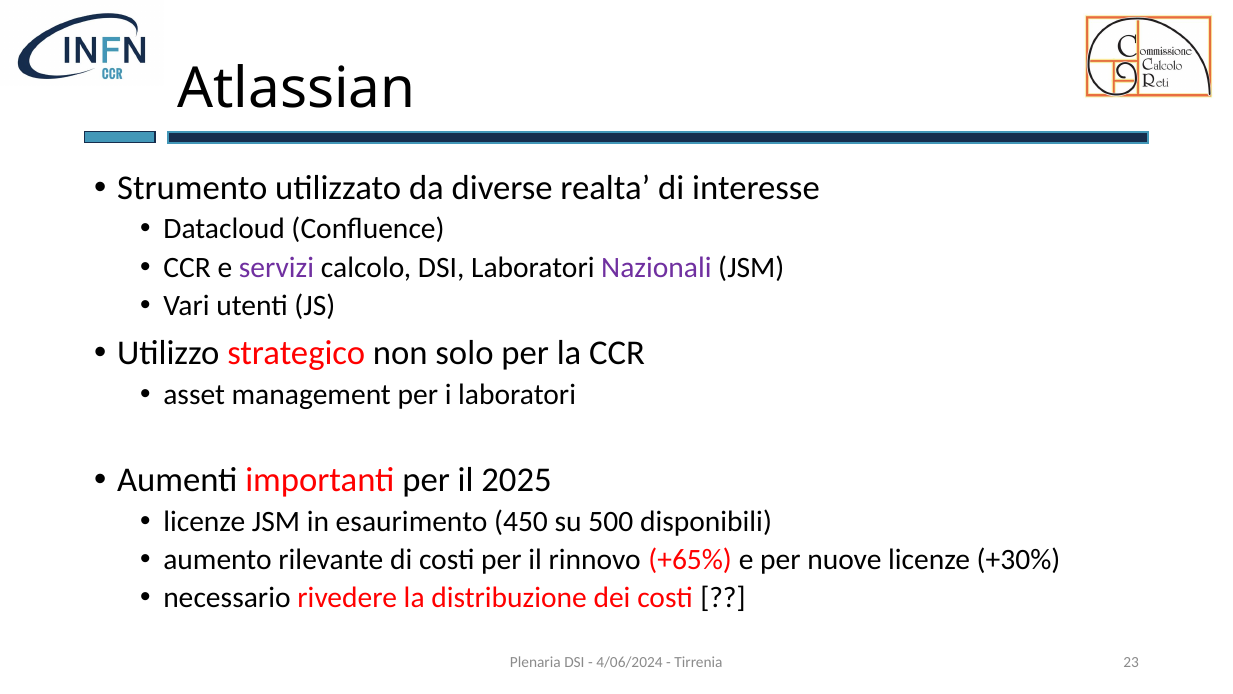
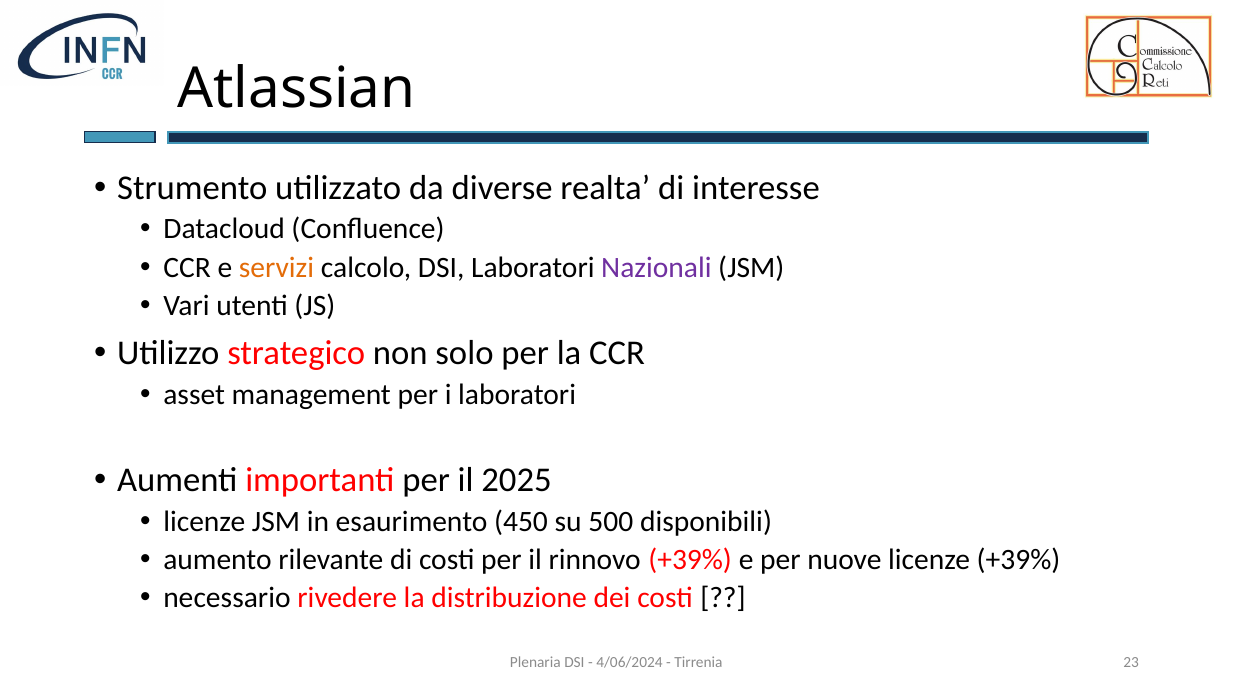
servizi colour: purple -> orange
rinnovo +65%: +65% -> +39%
licenze +30%: +30% -> +39%
